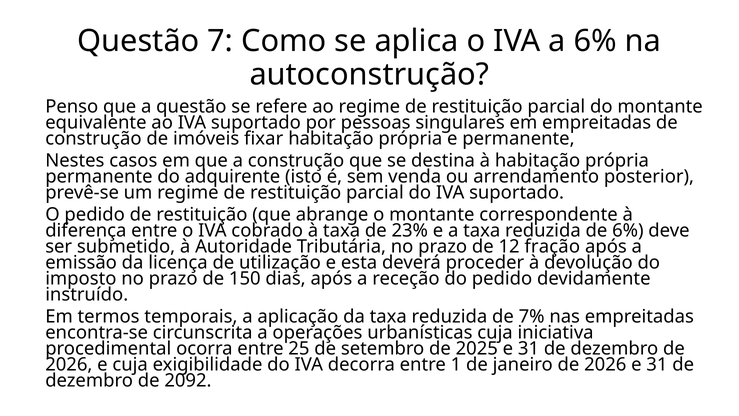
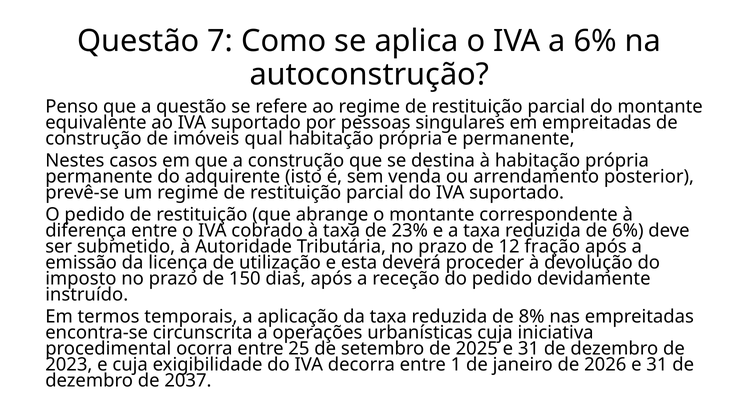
fixar: fixar -> qual
7%: 7% -> 8%
2026 at (69, 365): 2026 -> 2023
2092: 2092 -> 2037
